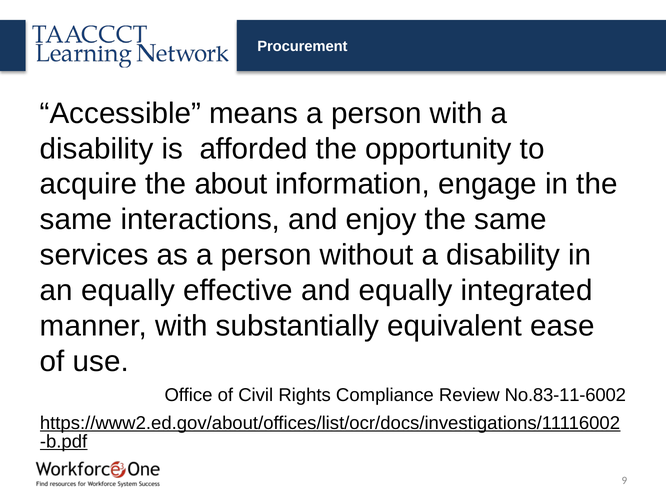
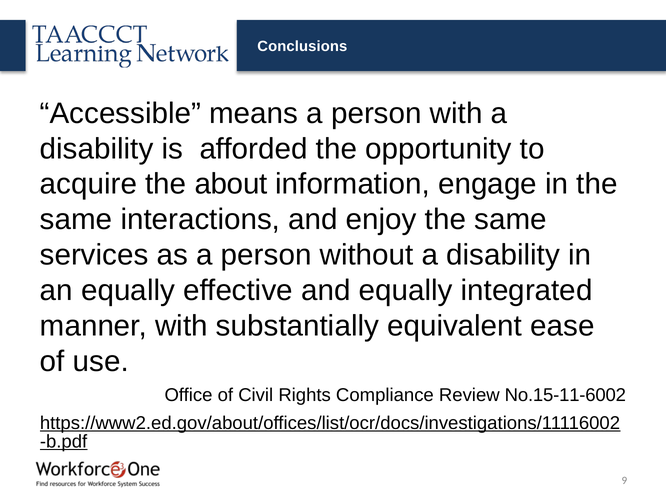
Procurement: Procurement -> Conclusions
No.83-11-6002: No.83-11-6002 -> No.15-11-6002
